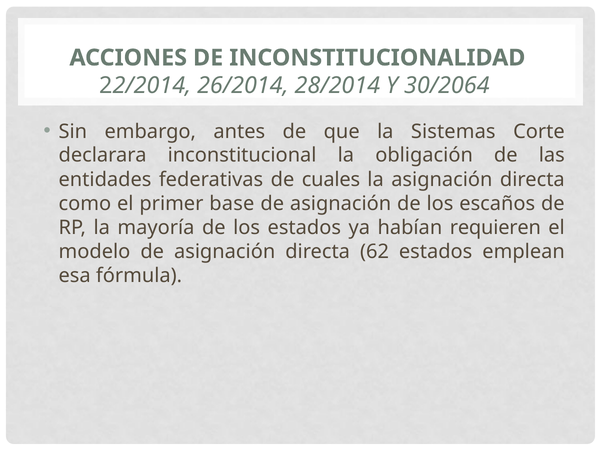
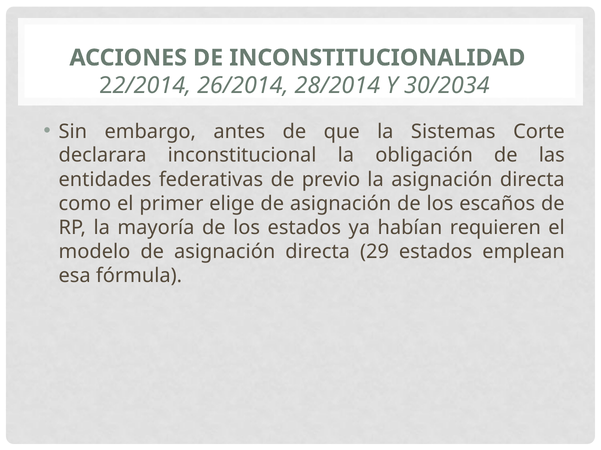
30/2064: 30/2064 -> 30/2034
cuales: cuales -> previo
base: base -> elige
62: 62 -> 29
